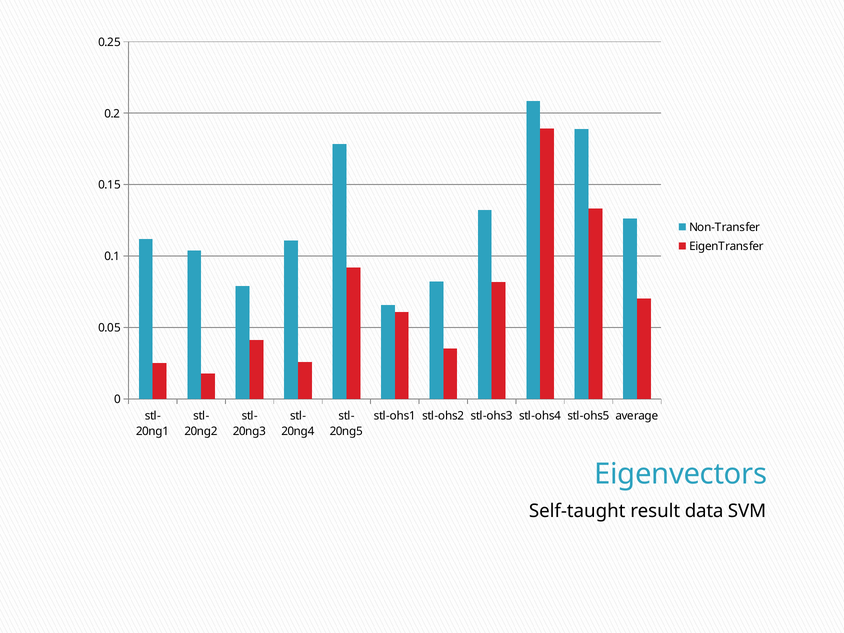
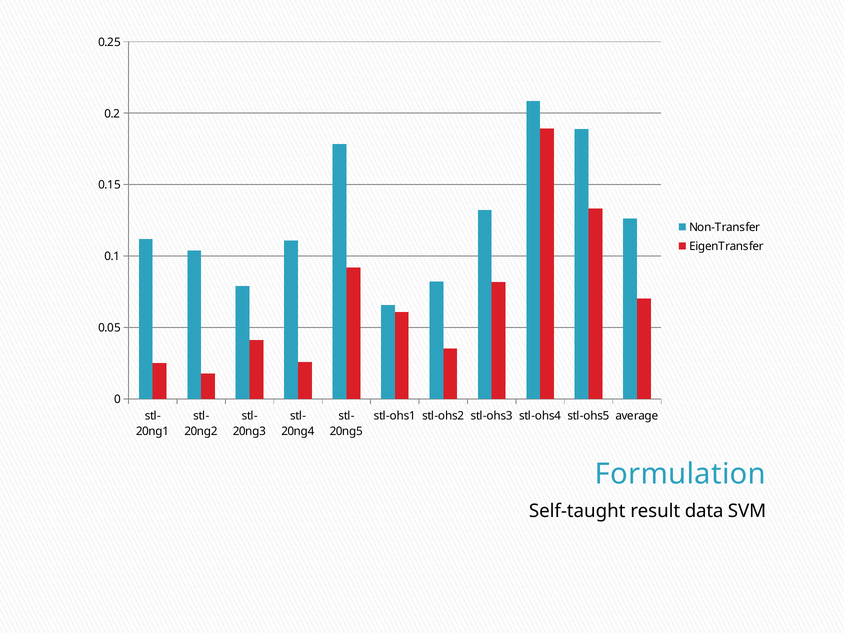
Eigenvectors: Eigenvectors -> Formulation
